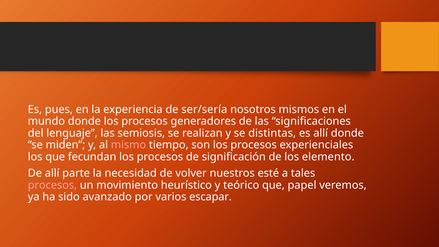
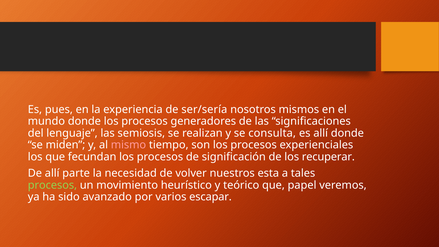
distintas: distintas -> consulta
elemento: elemento -> recuperar
esté: esté -> esta
procesos at (52, 185) colour: pink -> light green
